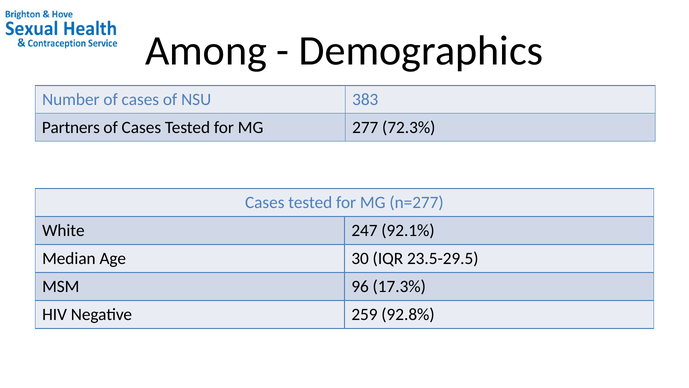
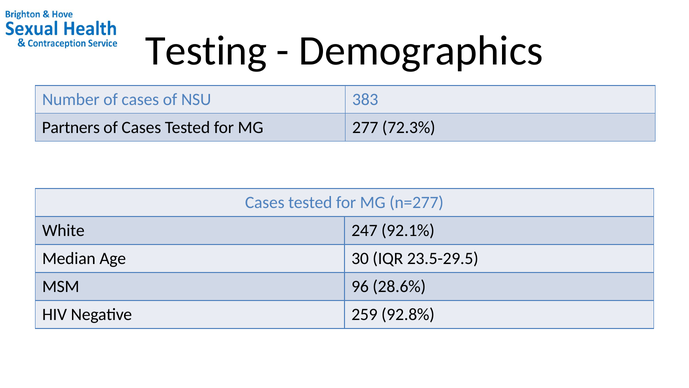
Among: Among -> Testing
17.3%: 17.3% -> 28.6%
